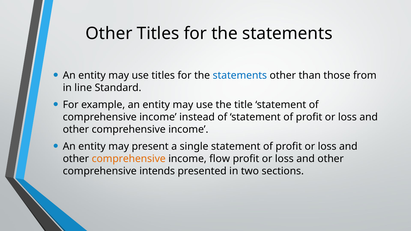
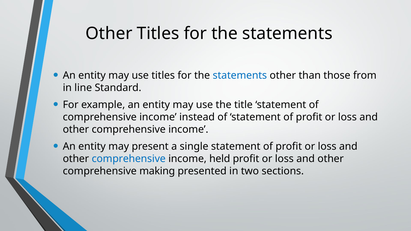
comprehensive at (129, 159) colour: orange -> blue
flow: flow -> held
intends: intends -> making
